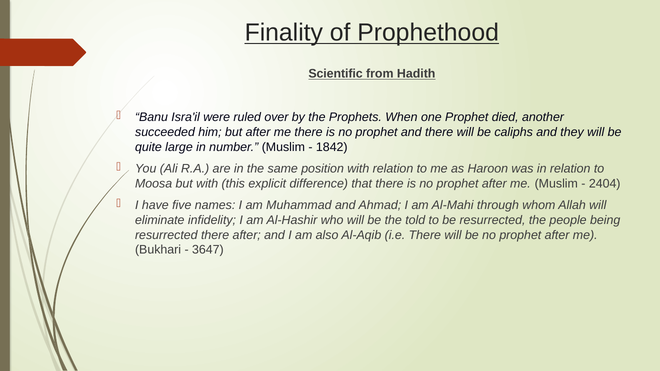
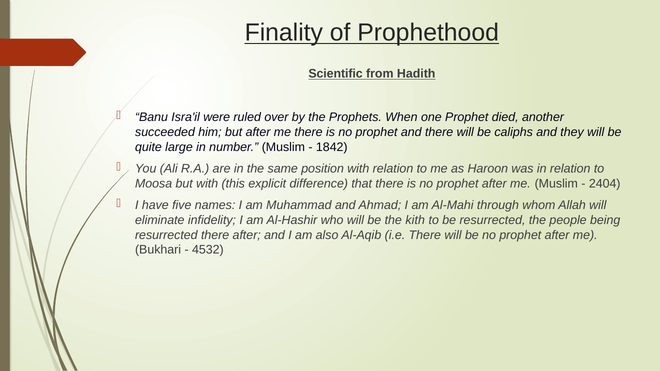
told: told -> kith
3647: 3647 -> 4532
